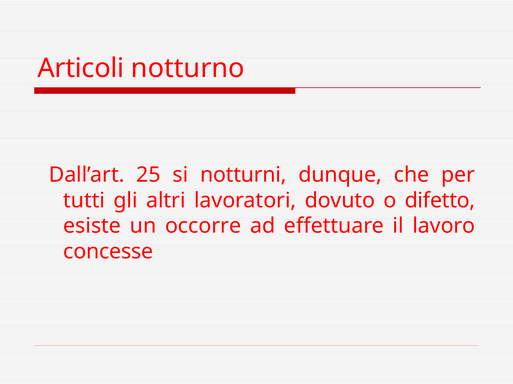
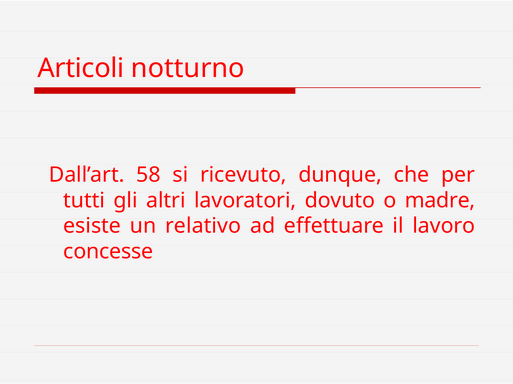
25: 25 -> 58
notturni: notturni -> ricevuto
difetto: difetto -> madre
occorre: occorre -> relativo
